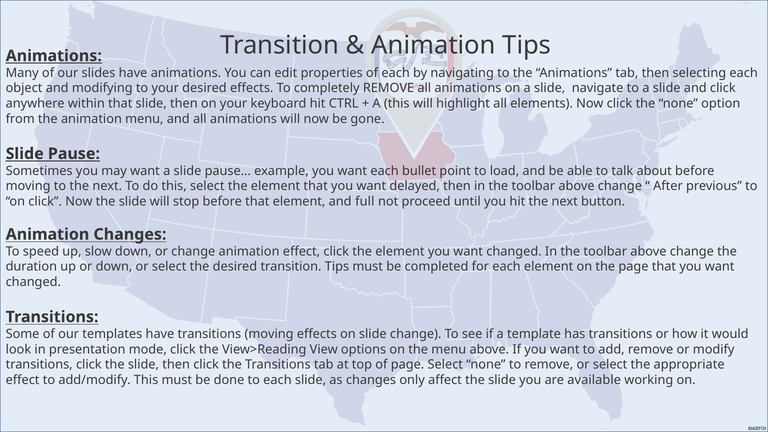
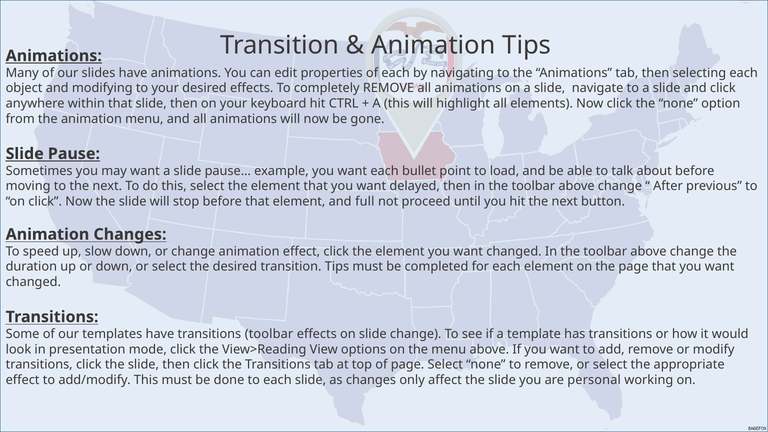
transitions moving: moving -> toolbar
available: available -> personal
